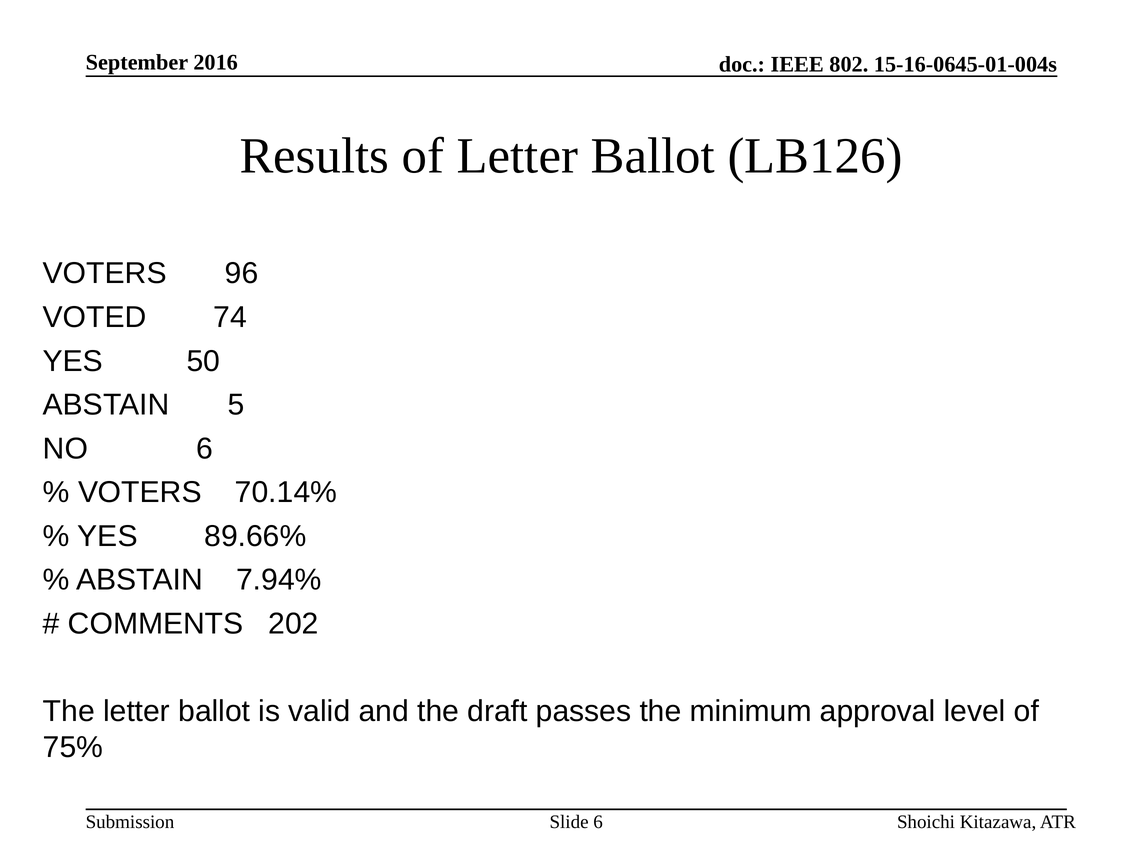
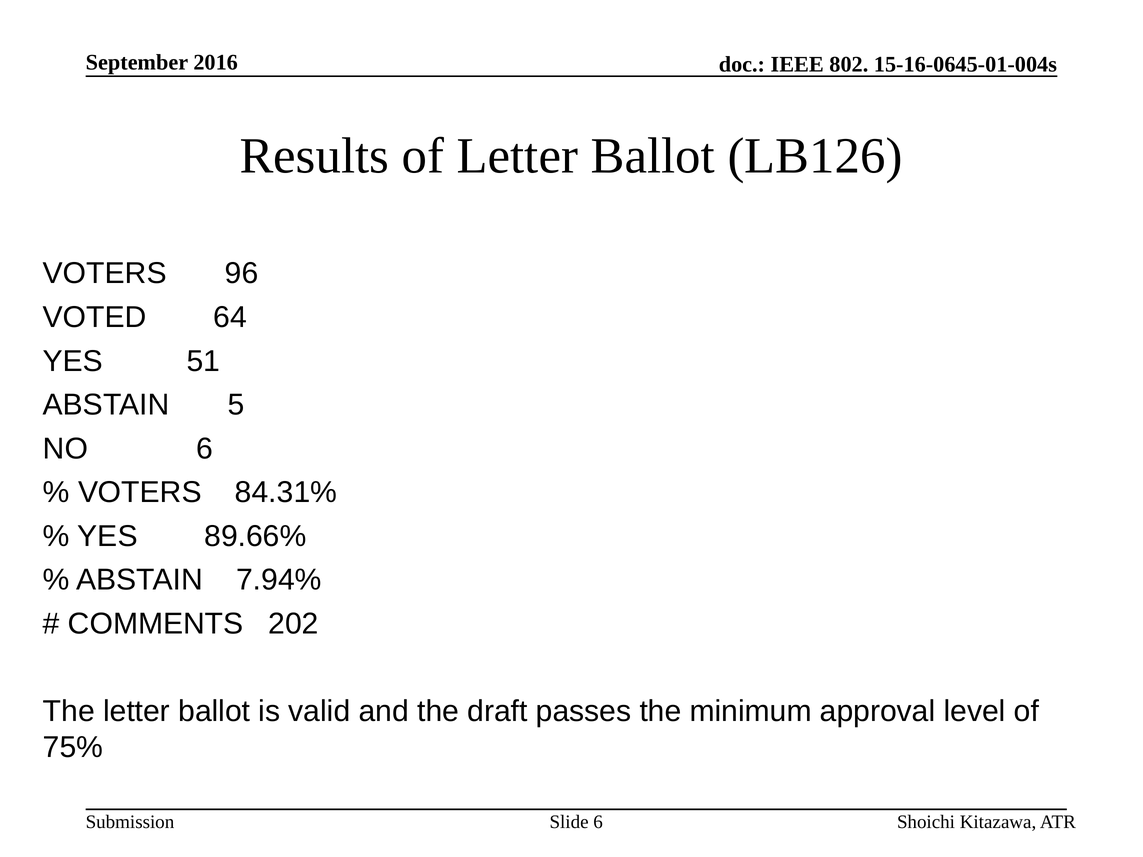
74: 74 -> 64
50: 50 -> 51
70.14%: 70.14% -> 84.31%
